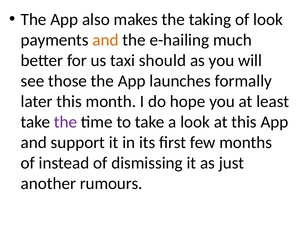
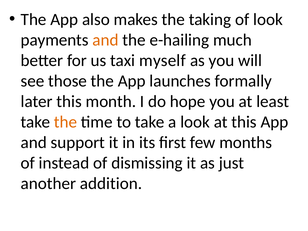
should: should -> myself
the at (66, 122) colour: purple -> orange
rumours: rumours -> addition
